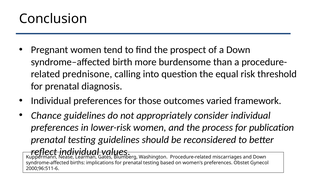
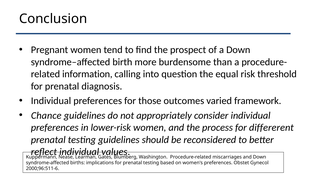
prednisone: prednisone -> information
publication: publication -> differerent
